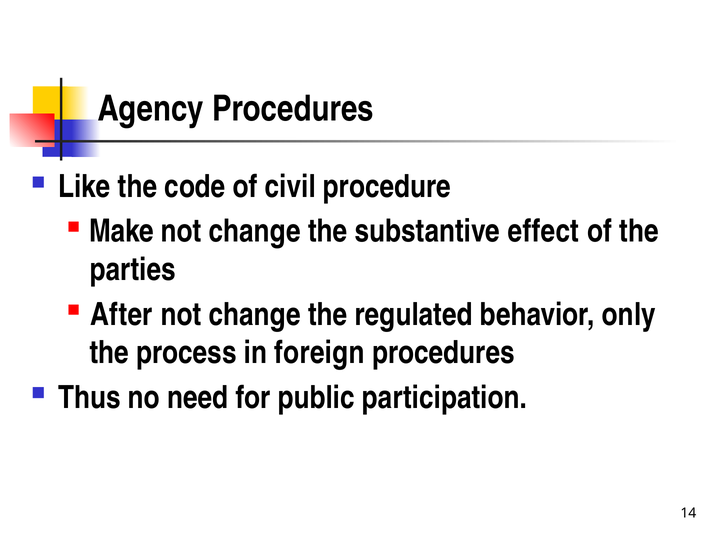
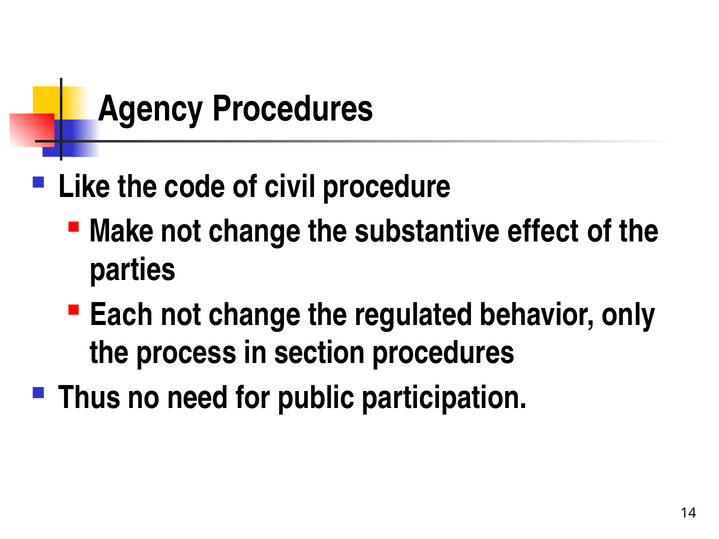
After: After -> Each
foreign: foreign -> section
